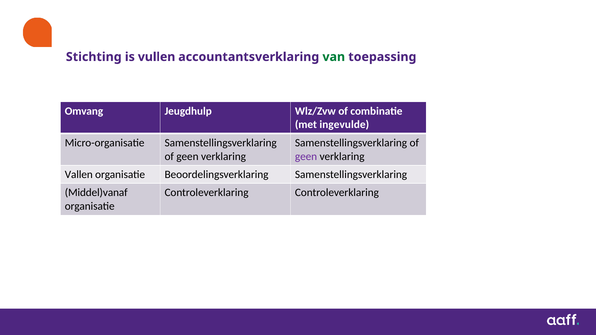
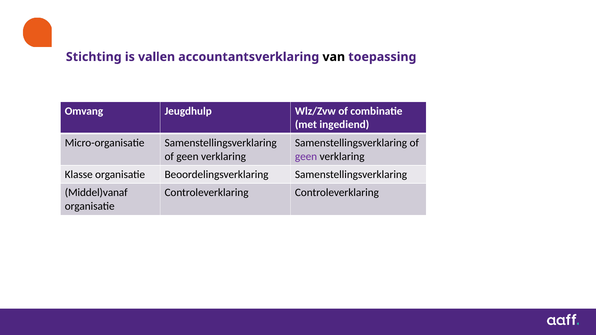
vullen: vullen -> vallen
van colour: green -> black
ingevulde: ingevulde -> ingediend
Vallen: Vallen -> Klasse
